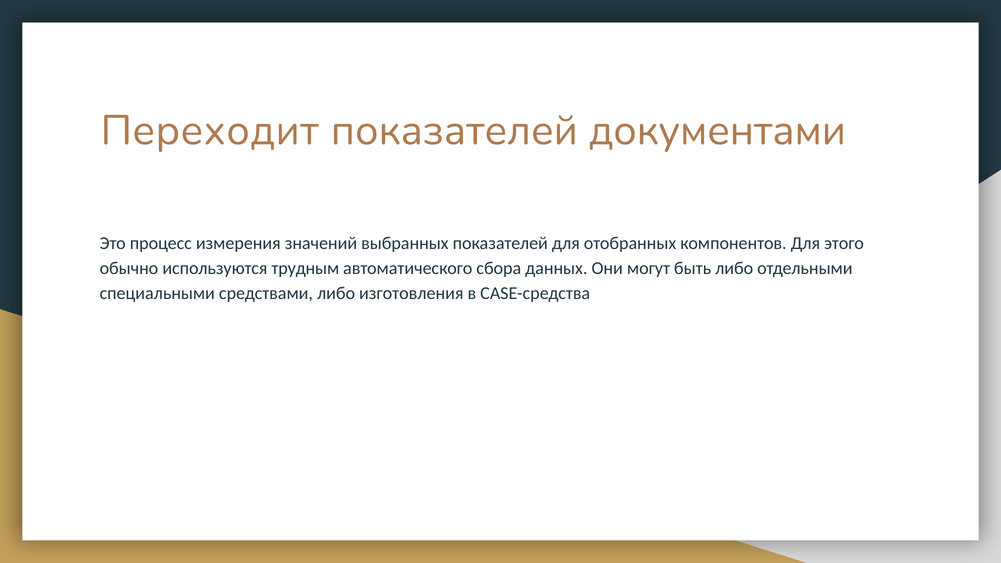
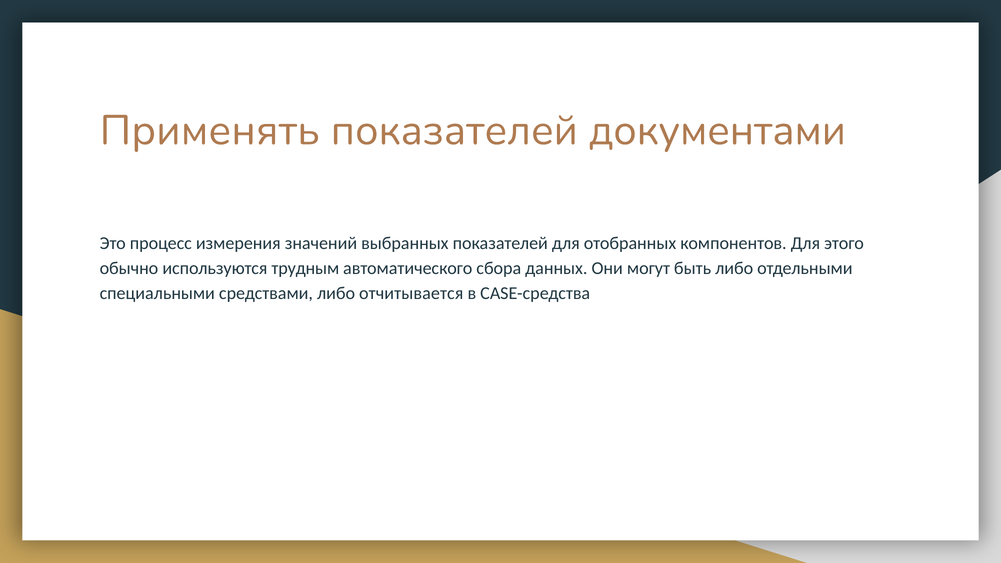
Переходит: Переходит -> Применять
изготовления: изготовления -> отчитывается
